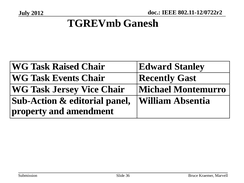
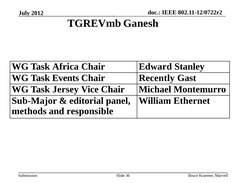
Raised: Raised -> Africa
Sub-Action: Sub-Action -> Sub-Major
Absentia: Absentia -> Ethernet
property: property -> methods
amendment: amendment -> responsible
